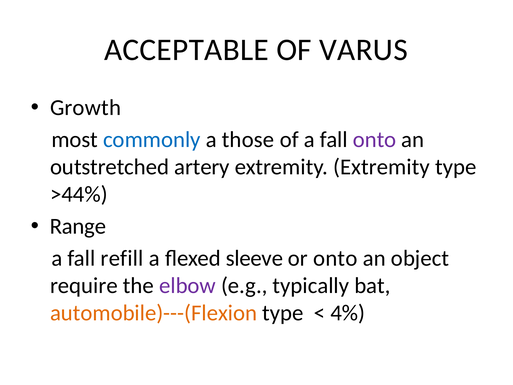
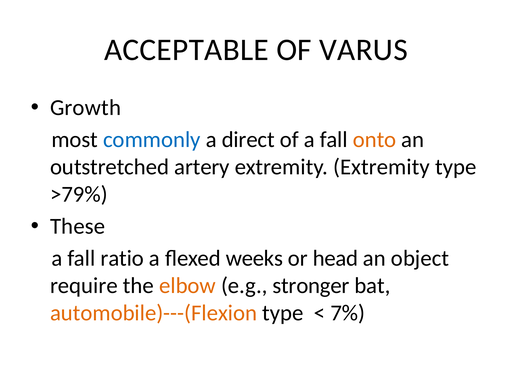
those: those -> direct
onto at (375, 140) colour: purple -> orange
>44%: >44% -> >79%
Range: Range -> These
refill: refill -> ratio
sleeve: sleeve -> weeks
or onto: onto -> head
elbow colour: purple -> orange
typically: typically -> stronger
4%: 4% -> 7%
